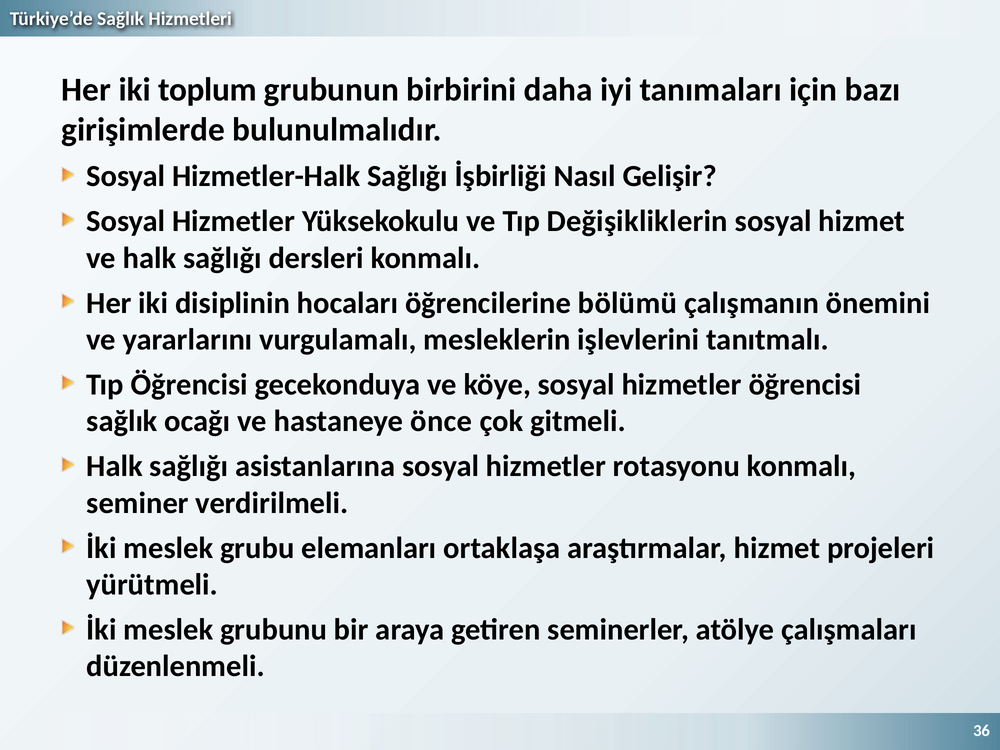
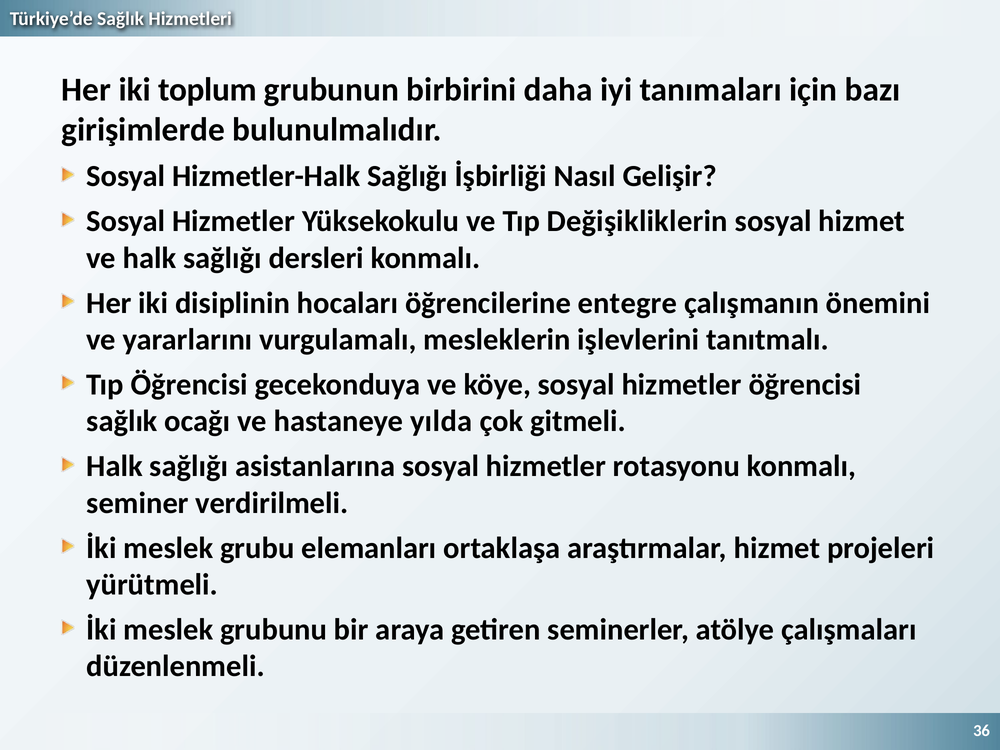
bölümü: bölümü -> entegre
önce: önce -> yılda
